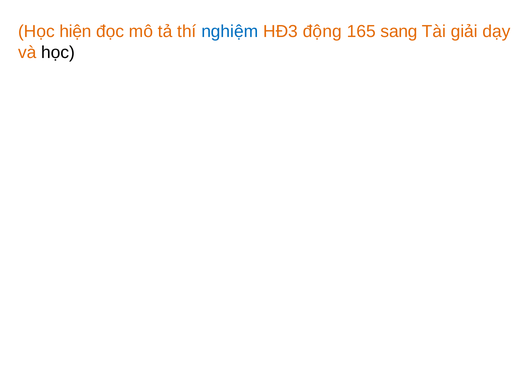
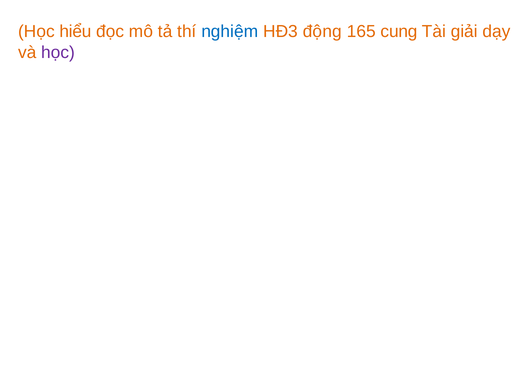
hiện: hiện -> hiểu
sang: sang -> cung
học at (58, 52) colour: black -> purple
